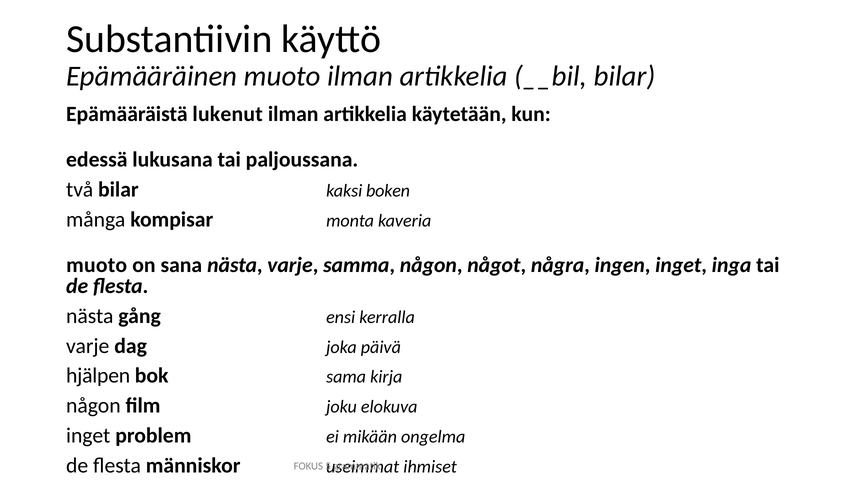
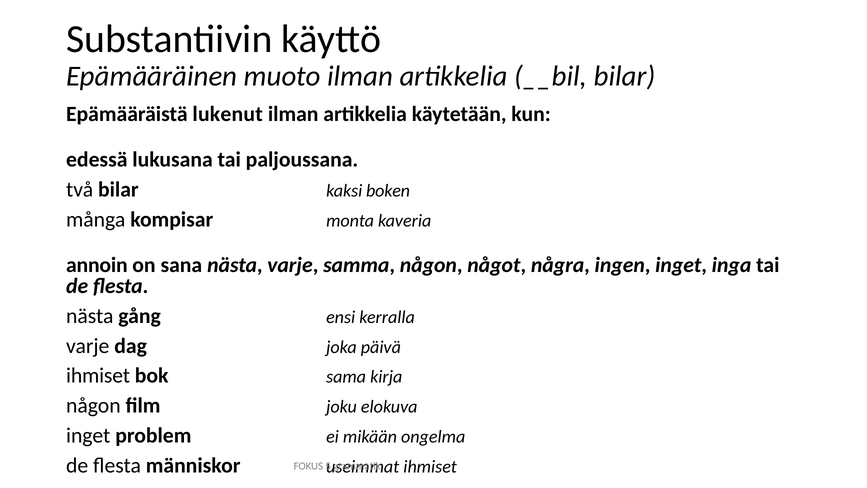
muoto at (97, 265): muoto -> annoin
hjälpen at (98, 375): hjälpen -> ihmiset
